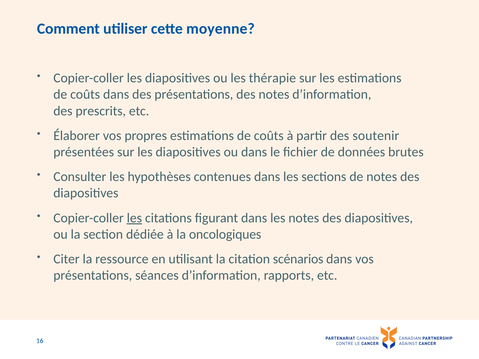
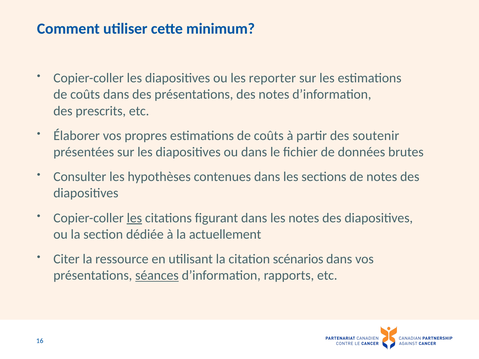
moyenne: moyenne -> minimum
thérapie: thérapie -> reporter
oncologiques: oncologiques -> actuellement
séances underline: none -> present
